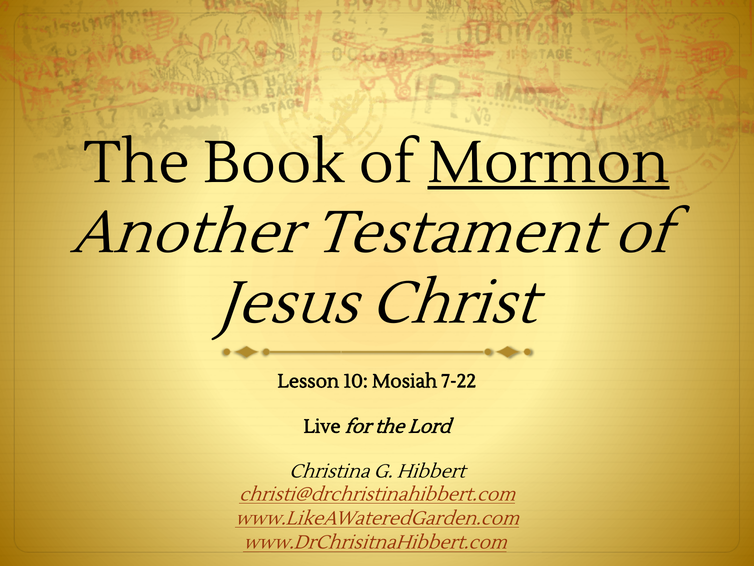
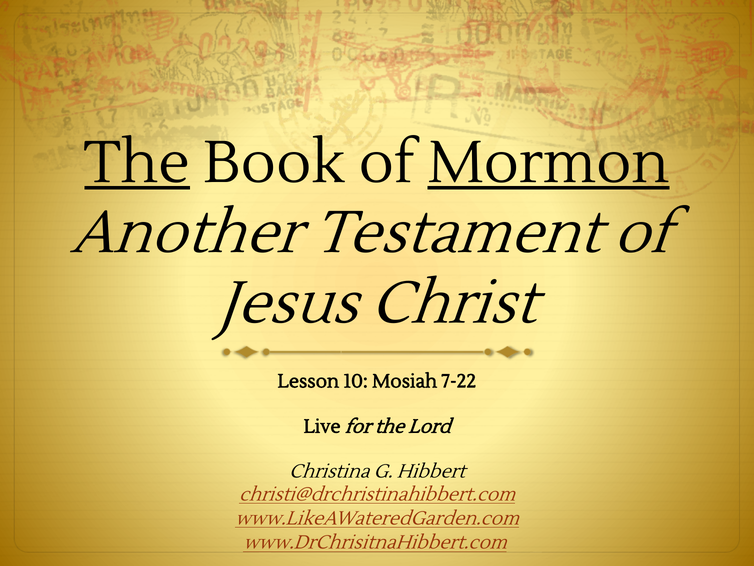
The at (137, 163) underline: none -> present
